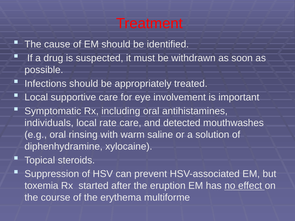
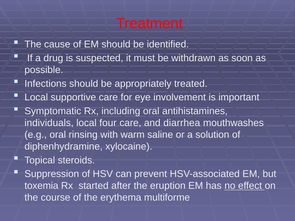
rate: rate -> four
detected: detected -> diarrhea
